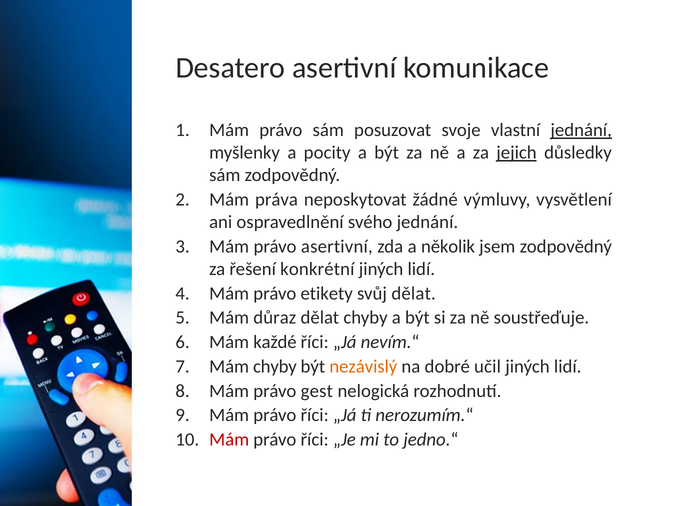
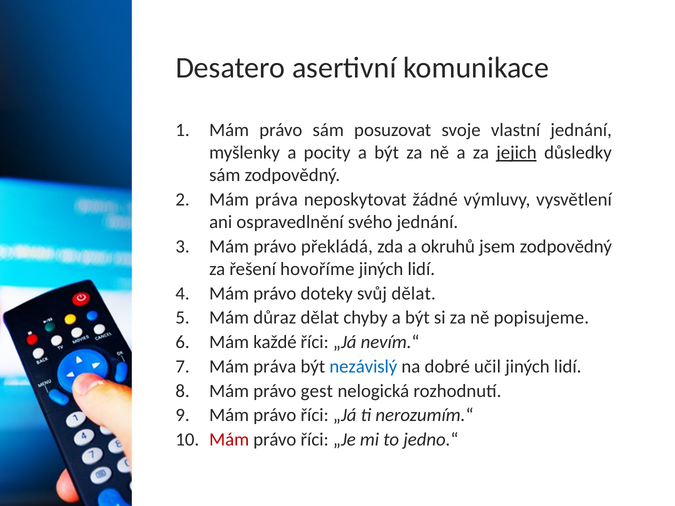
jednání at (581, 130) underline: present -> none
právo asertivní: asertivní -> překládá
několik: několik -> okruhů
konkrétní: konkrétní -> hovoříme
etikety: etikety -> doteky
soustřeďuje: soustřeďuje -> popisujeme
chyby at (275, 367): chyby -> práva
nezávislý colour: orange -> blue
